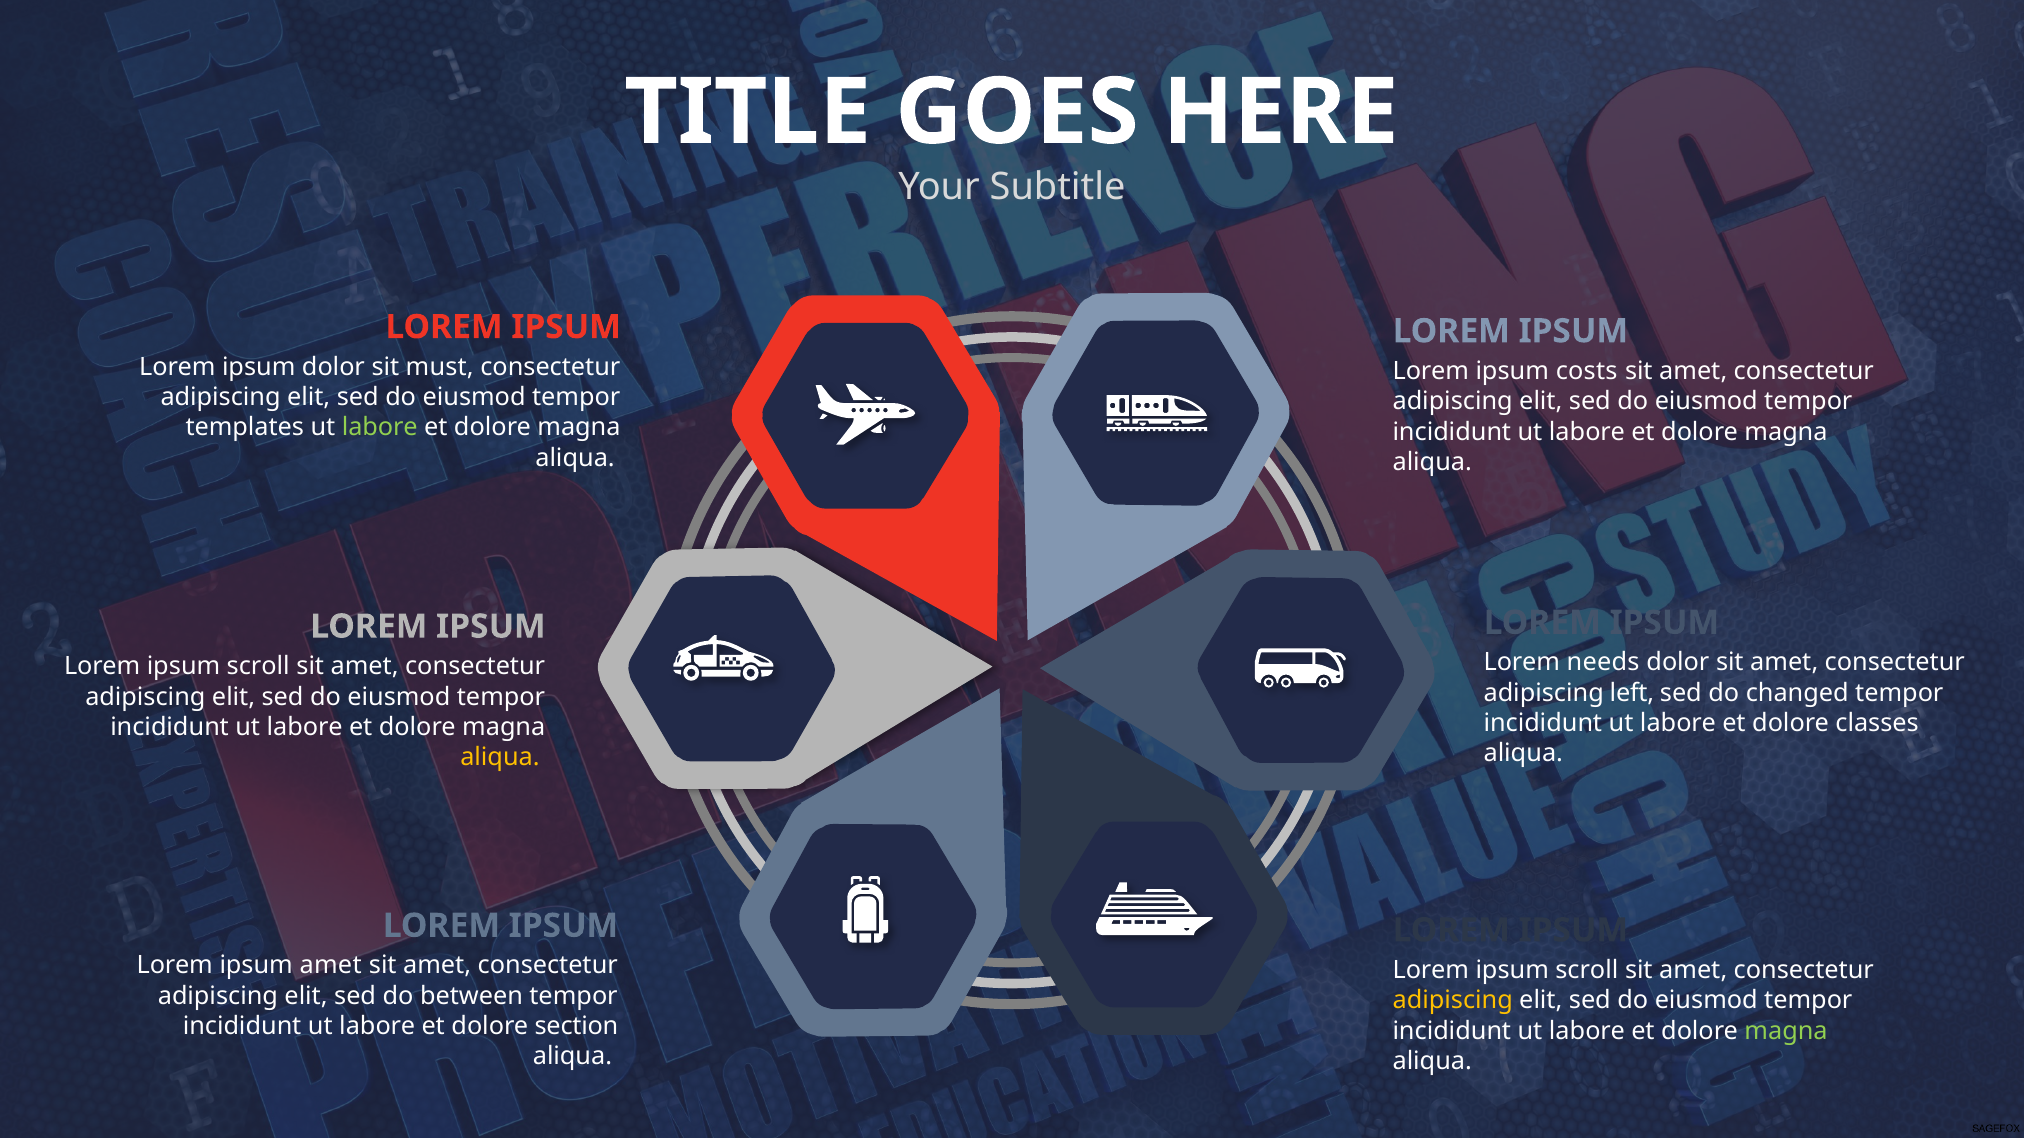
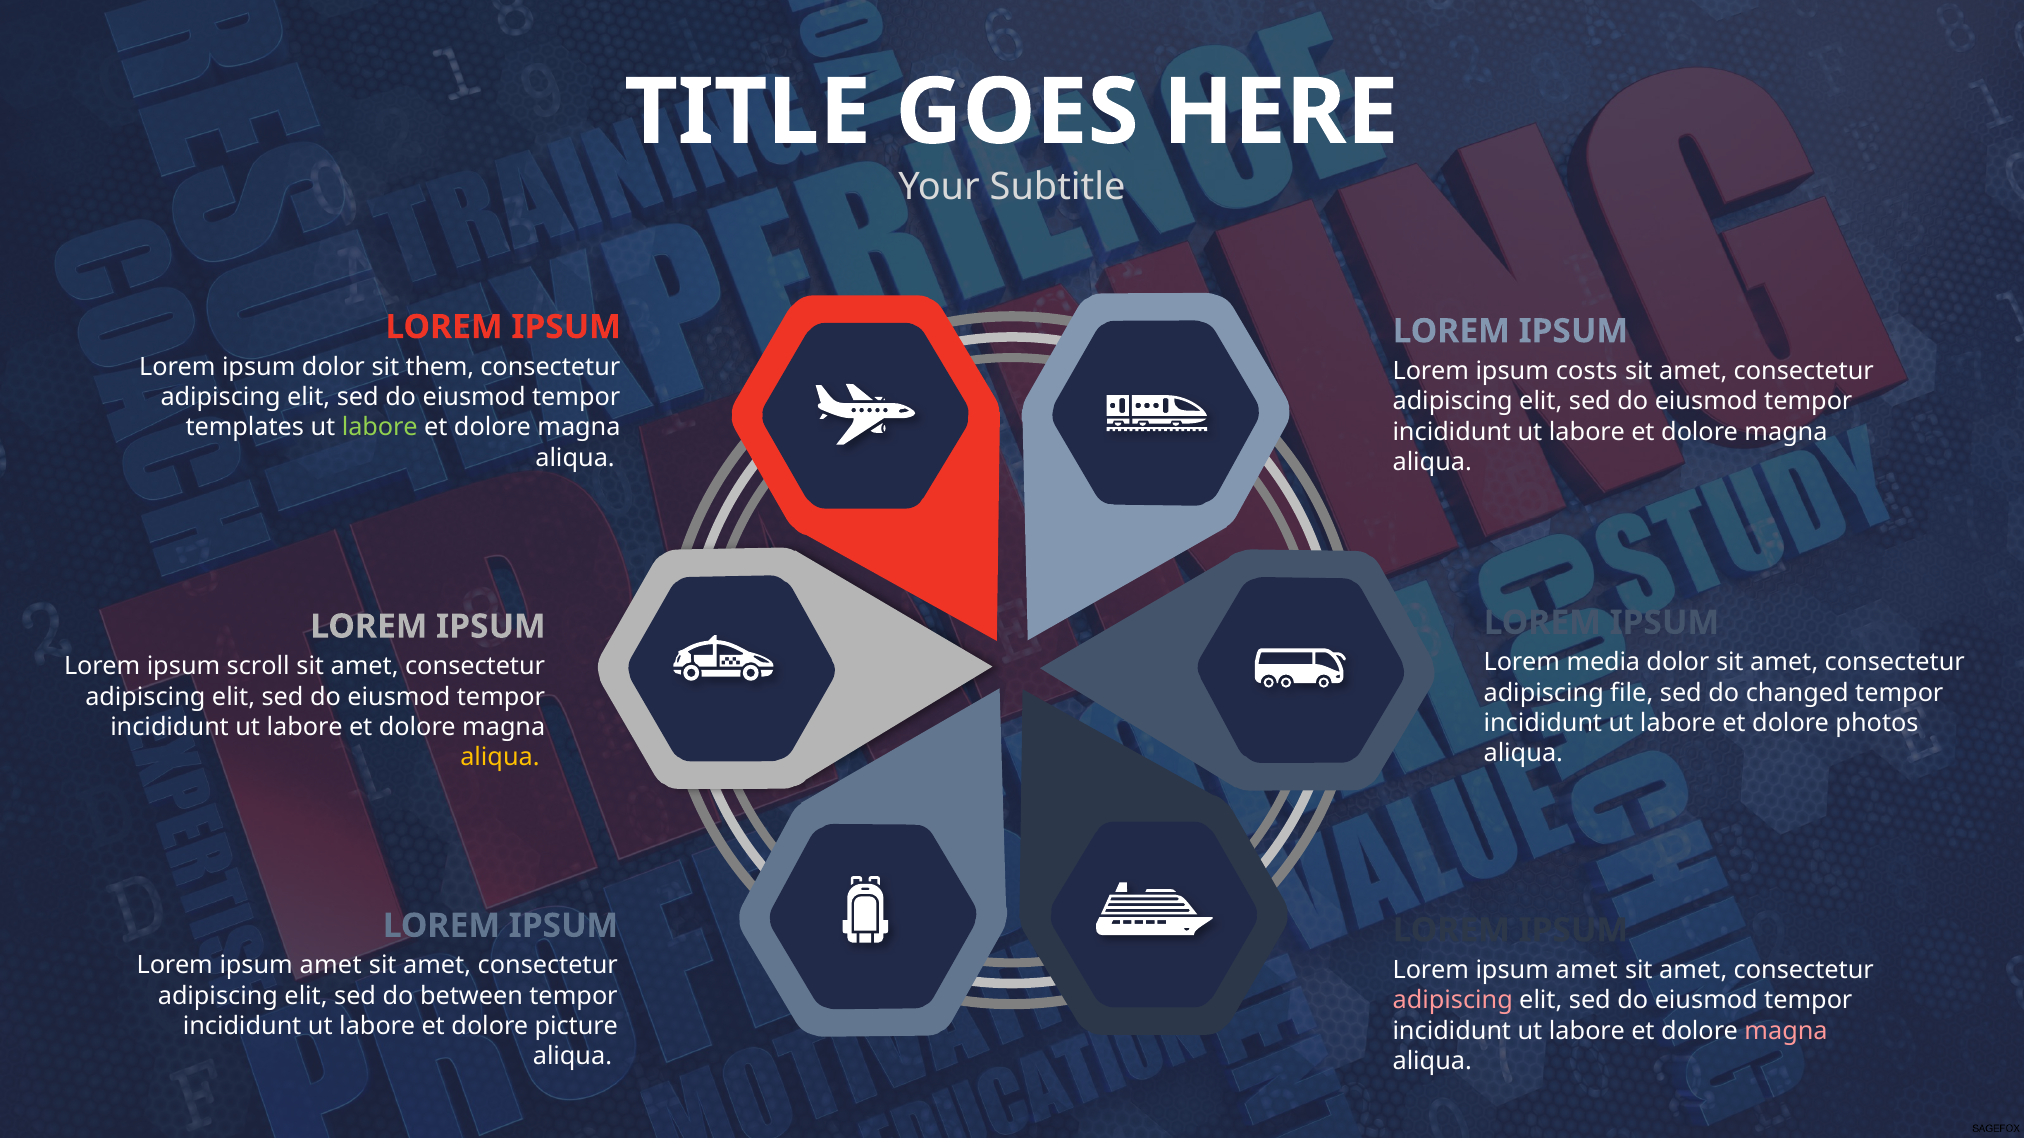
must: must -> them
needs: needs -> media
left: left -> file
classes: classes -> photos
scroll at (1587, 971): scroll -> amet
adipiscing at (1453, 1001) colour: yellow -> pink
section: section -> picture
magna at (1786, 1031) colour: light green -> pink
